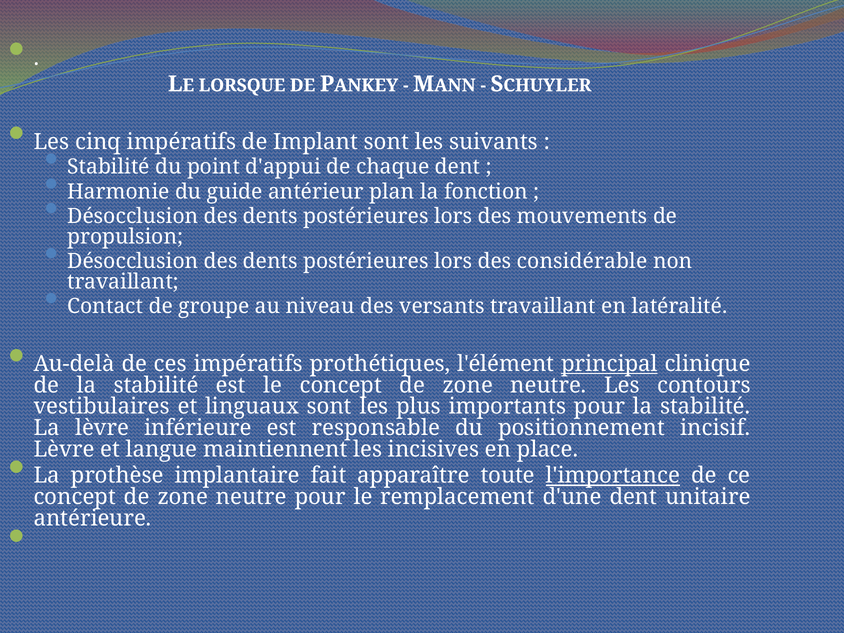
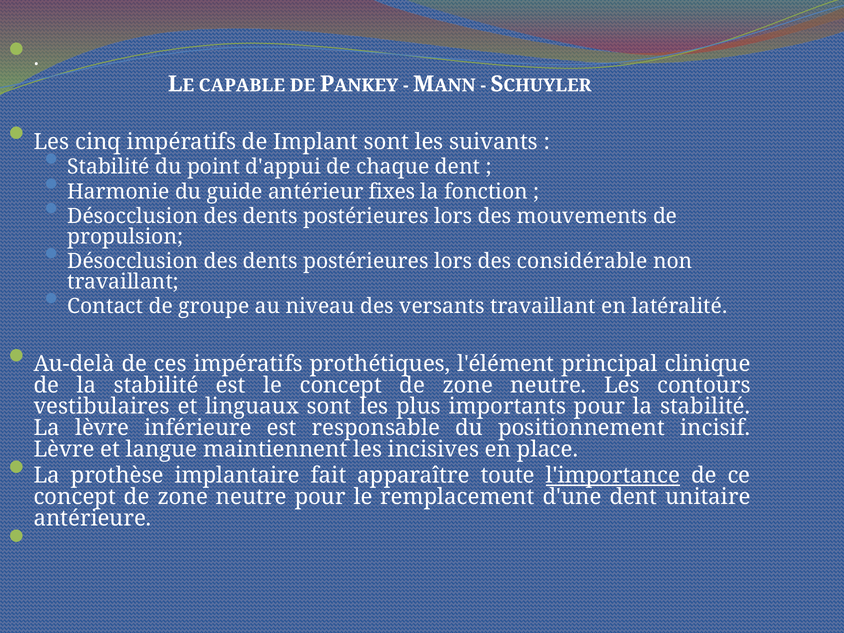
LORSQUE: LORSQUE -> CAPABLE
plan: plan -> fixes
principal underline: present -> none
